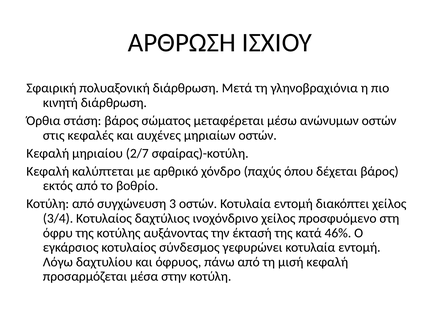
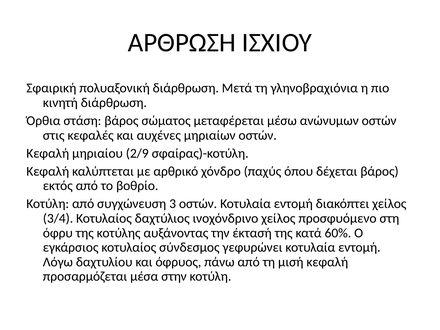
2/7: 2/7 -> 2/9
46%: 46% -> 60%
